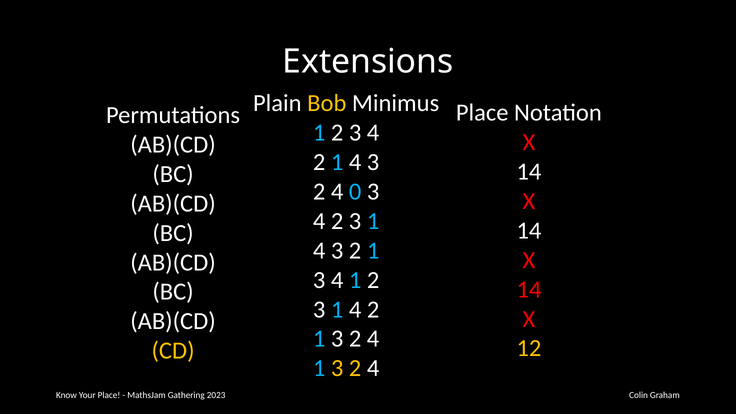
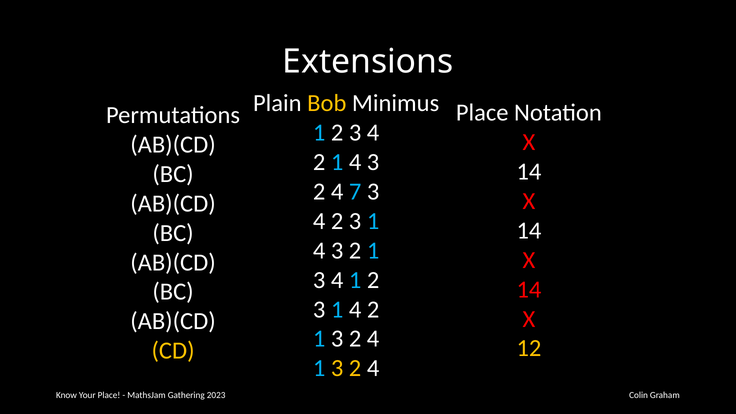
0: 0 -> 7
